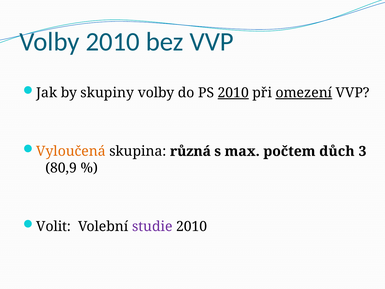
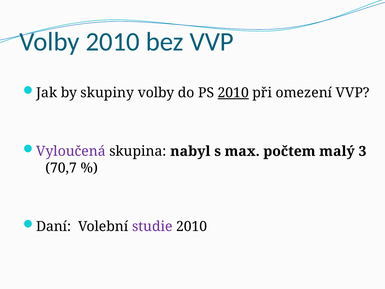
omezení underline: present -> none
Vyloučená colour: orange -> purple
různá: různá -> nabyl
důch: důch -> malý
80,9: 80,9 -> 70,7
Volit: Volit -> Daní
